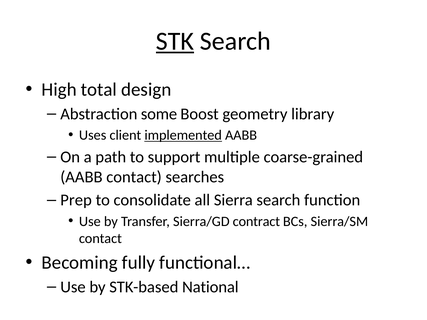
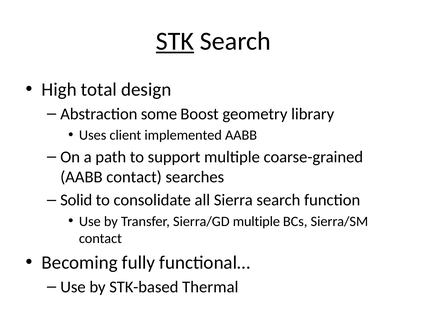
implemented underline: present -> none
Prep: Prep -> Solid
Sierra/GD contract: contract -> multiple
National: National -> Thermal
